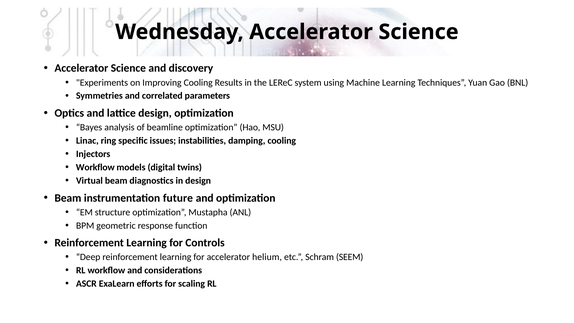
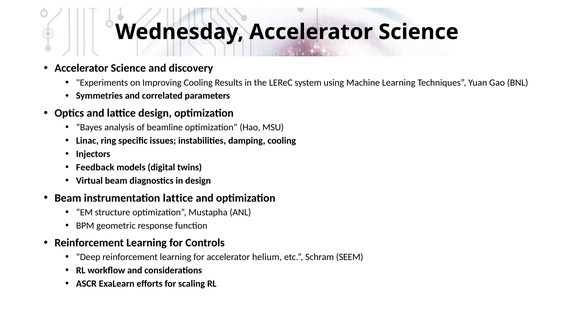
Workflow at (95, 167): Workflow -> Feedback
instrumentation future: future -> lattice
